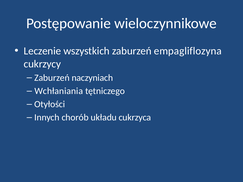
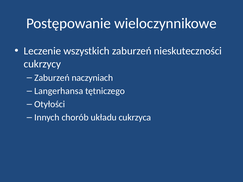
empagliflozyna: empagliflozyna -> nieskuteczności
Wchłaniania: Wchłaniania -> Langerhansa
